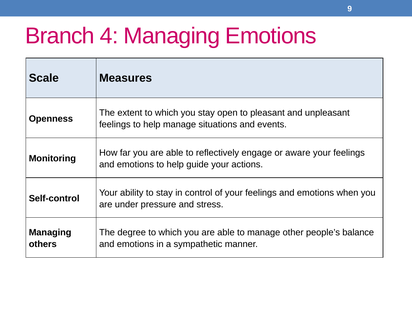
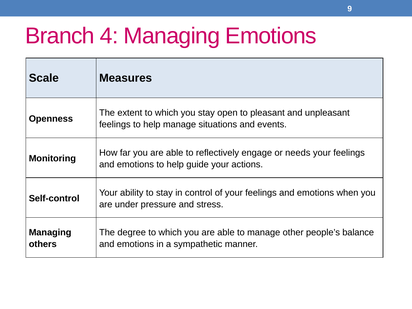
aware: aware -> needs
